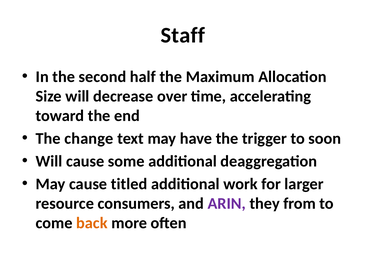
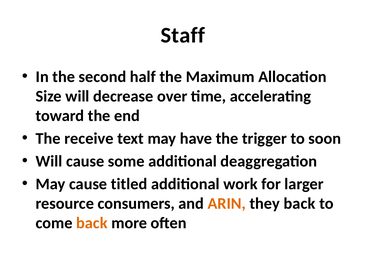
change: change -> receive
ARIN colour: purple -> orange
they from: from -> back
